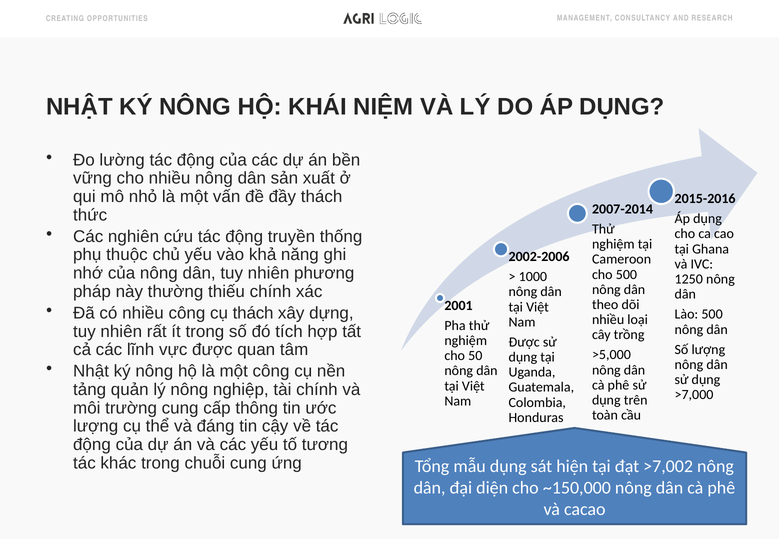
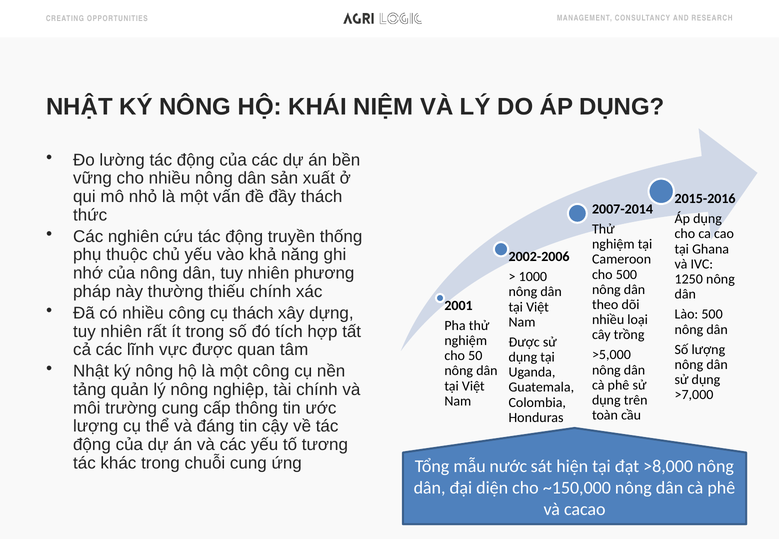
mẫu dụng: dụng -> nước
>7,002: >7,002 -> >8,000
